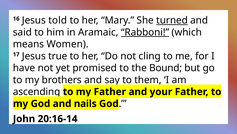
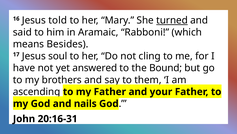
Rabboni underline: present -> none
Women: Women -> Besides
true: true -> soul
promised: promised -> answered
20:16-14: 20:16-14 -> 20:16-31
